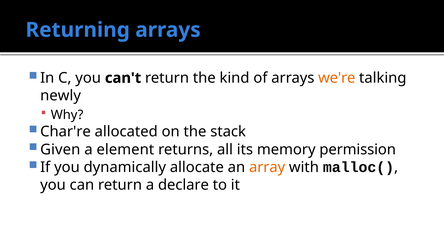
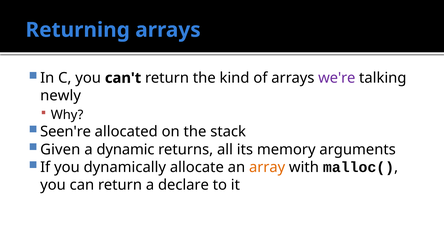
we're colour: orange -> purple
Char're: Char're -> Seen're
element: element -> dynamic
permission: permission -> arguments
